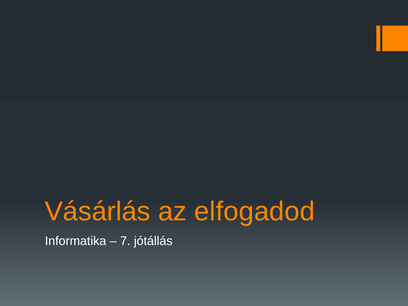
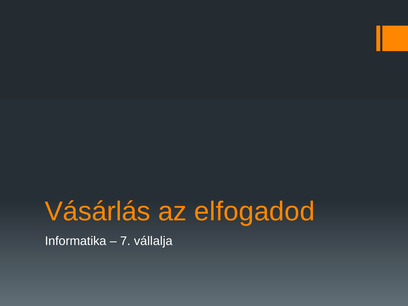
jótállás: jótállás -> vállalja
